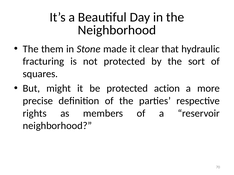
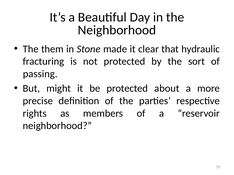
squares: squares -> passing
action: action -> about
